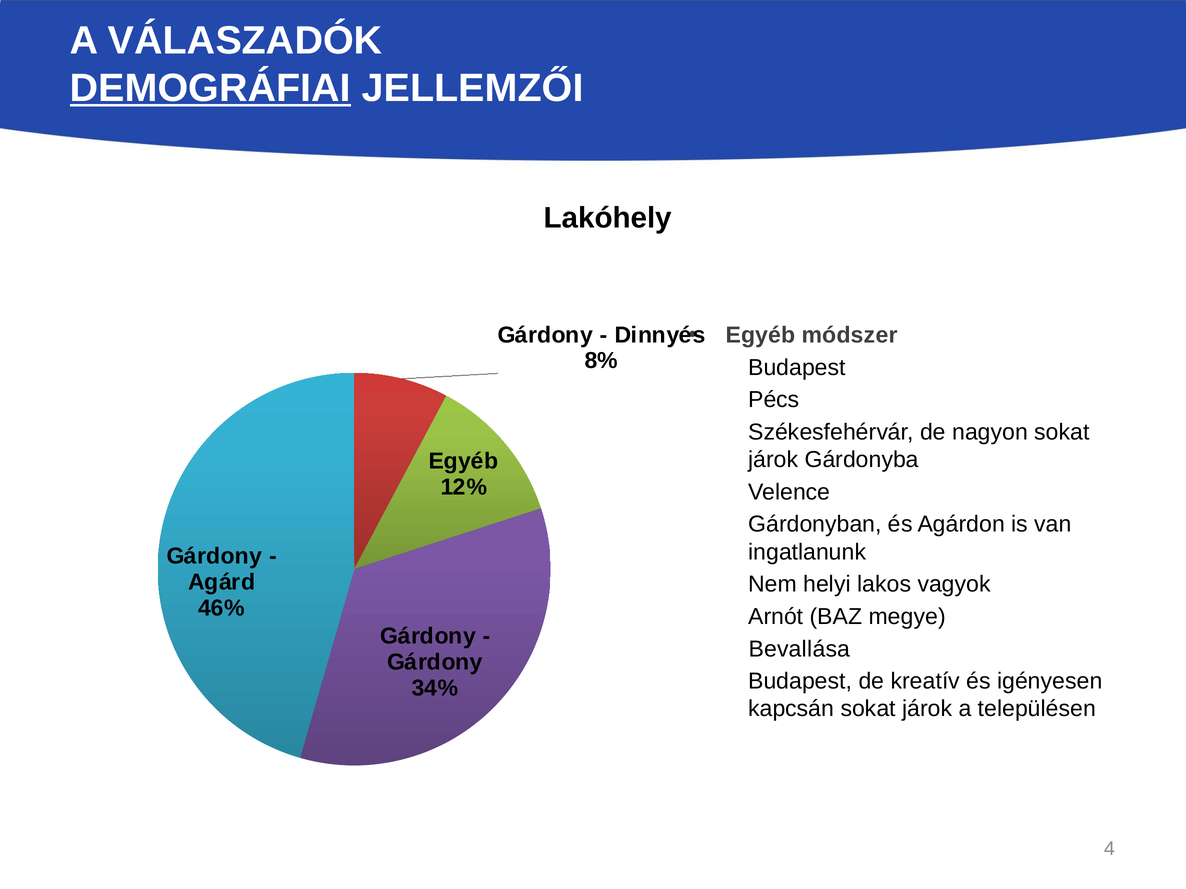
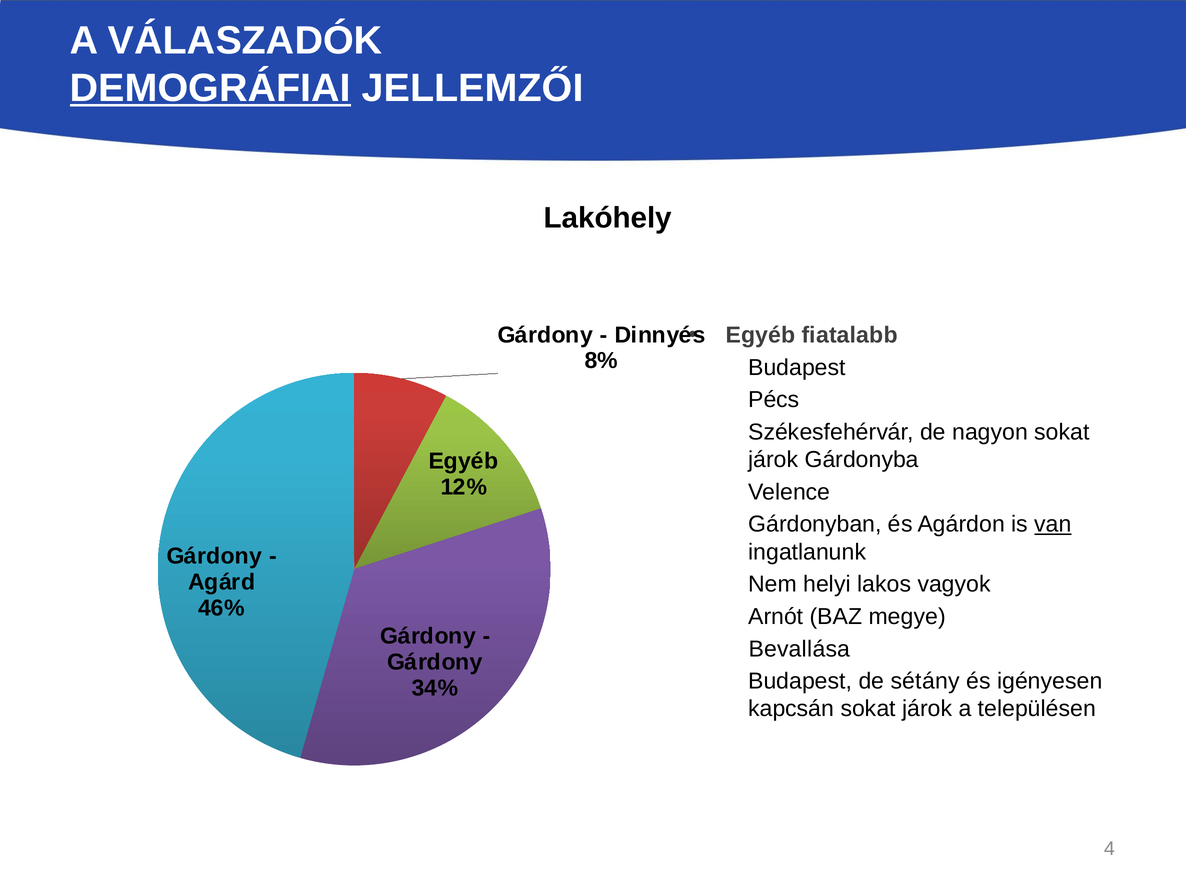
módszer: módszer -> fiatalabb
van underline: none -> present
kreatív: kreatív -> sétány
